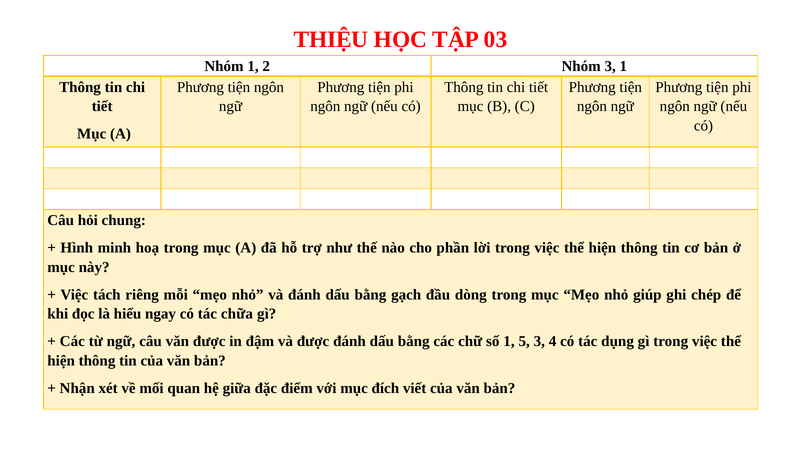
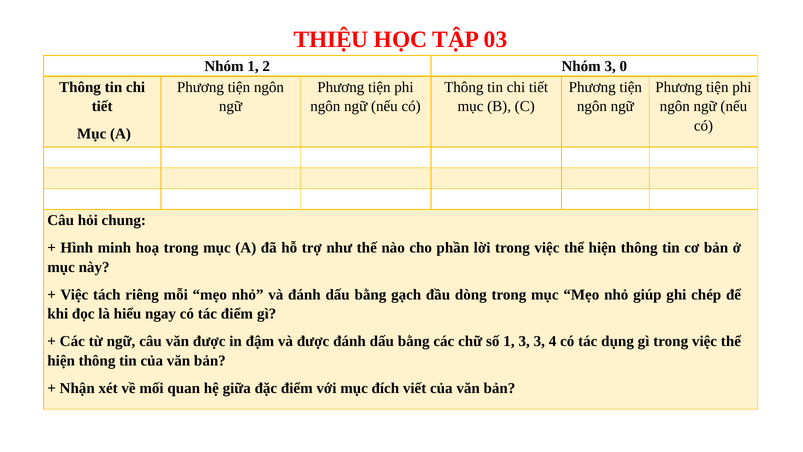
3 1: 1 -> 0
tác chữa: chữa -> điểm
1 5: 5 -> 3
